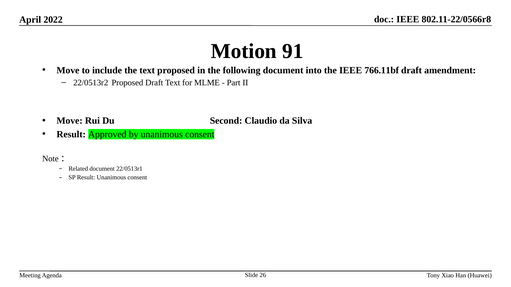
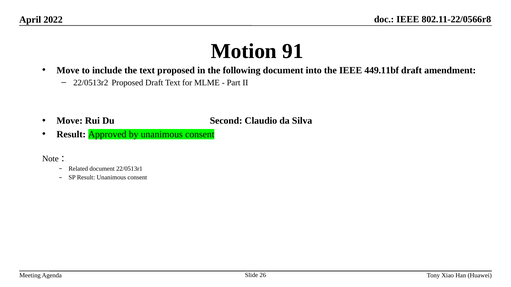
766.11bf: 766.11bf -> 449.11bf
